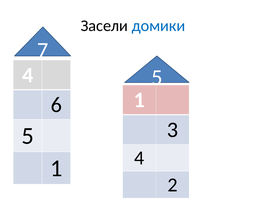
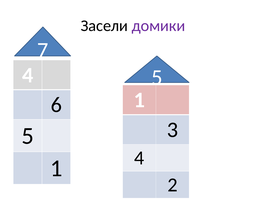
домики colour: blue -> purple
